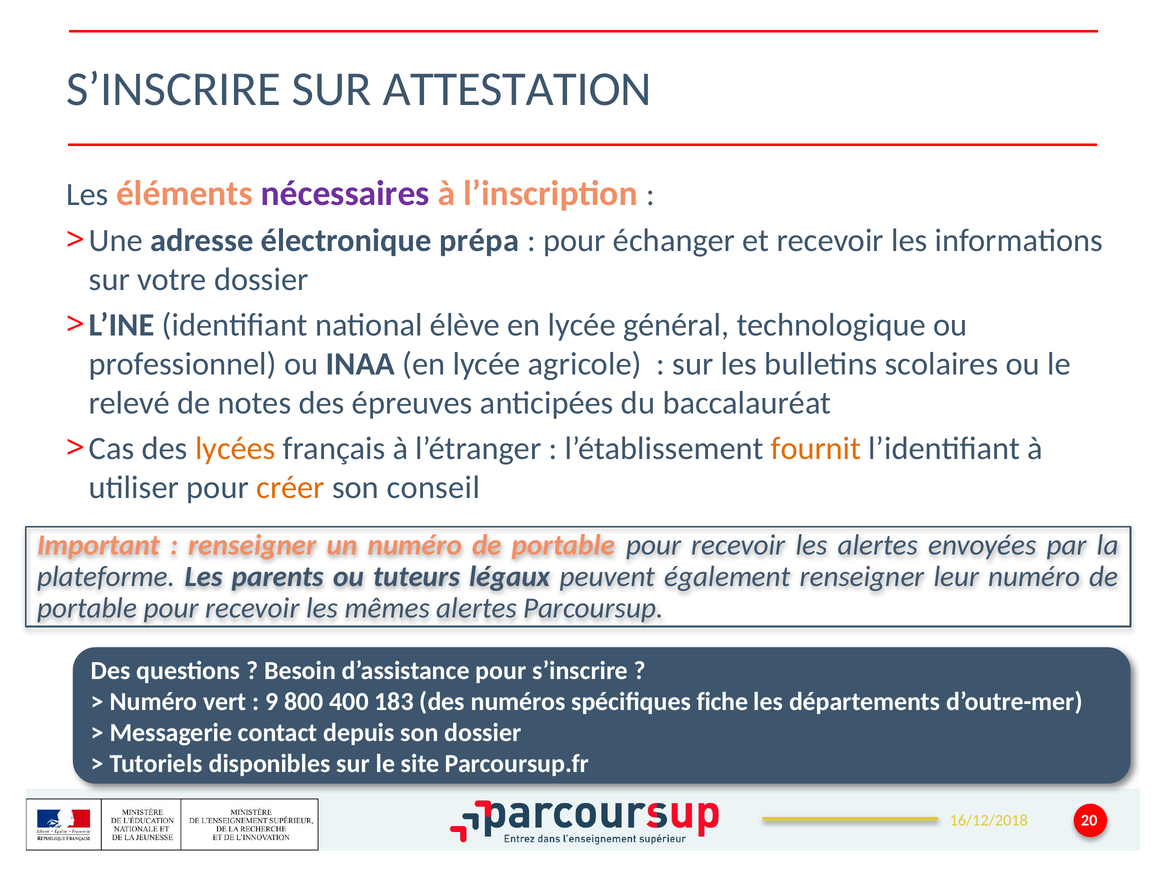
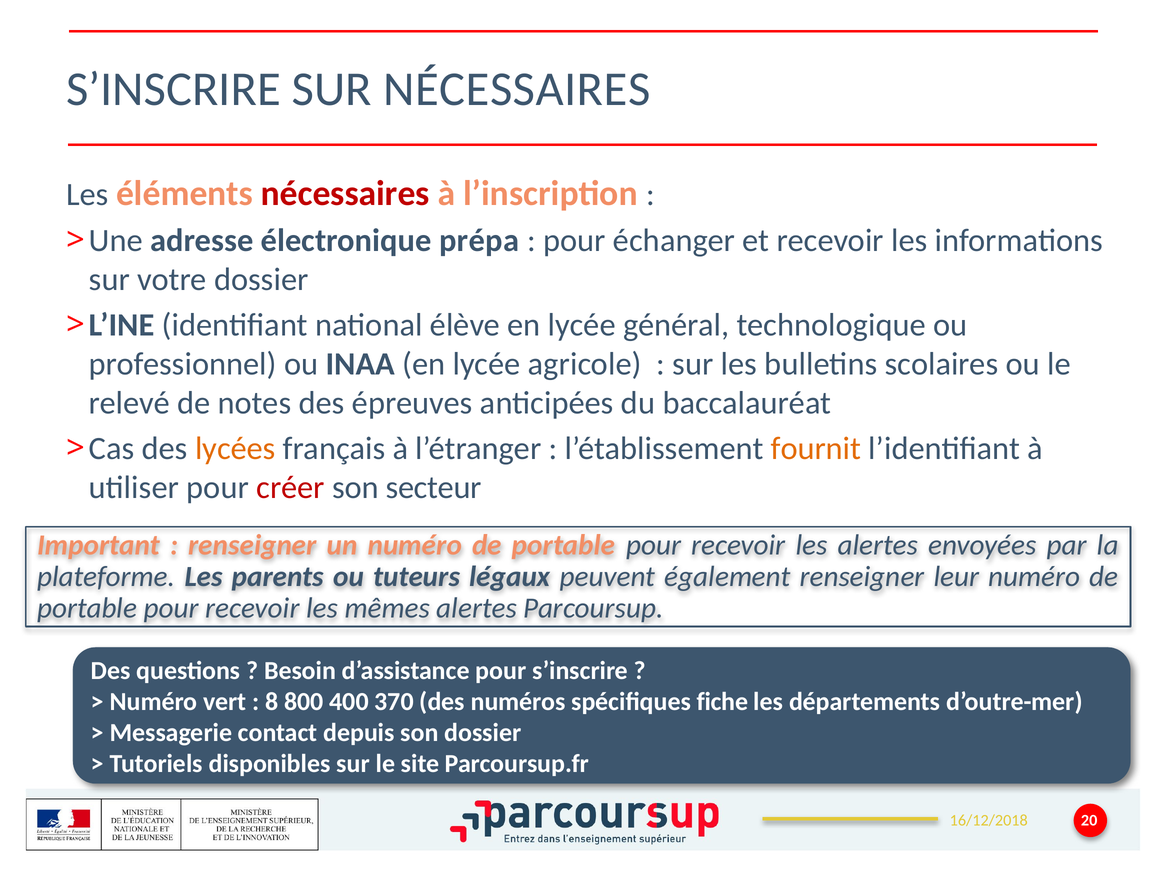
SUR ATTESTATION: ATTESTATION -> NÉCESSAIRES
nécessaires at (345, 193) colour: purple -> red
créer colour: orange -> red
conseil: conseil -> secteur
9: 9 -> 8
183: 183 -> 370
